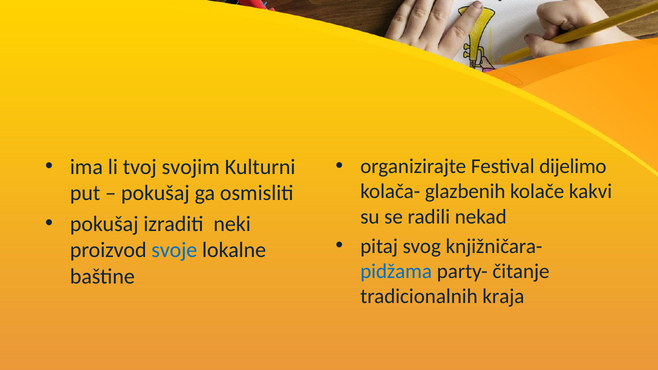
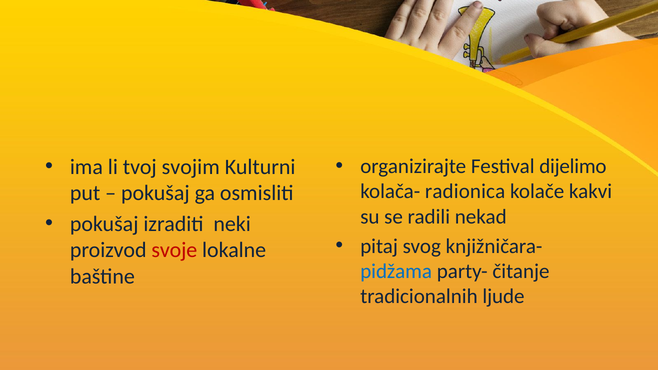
glazbenih: glazbenih -> radionica
svoje colour: blue -> red
kraja: kraja -> ljude
